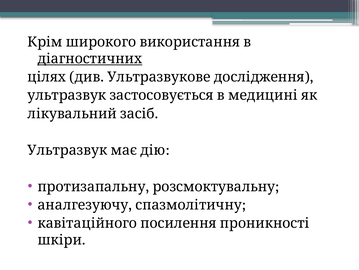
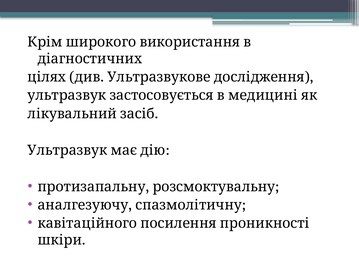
діагностичних underline: present -> none
